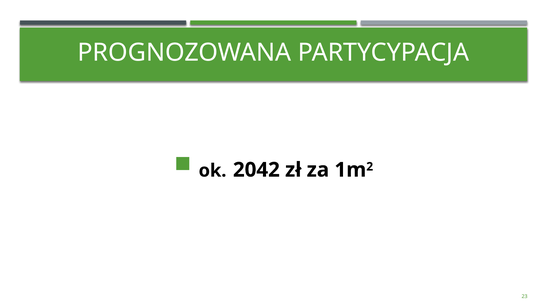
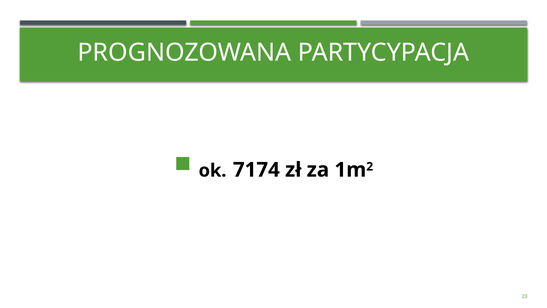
2042: 2042 -> 7174
